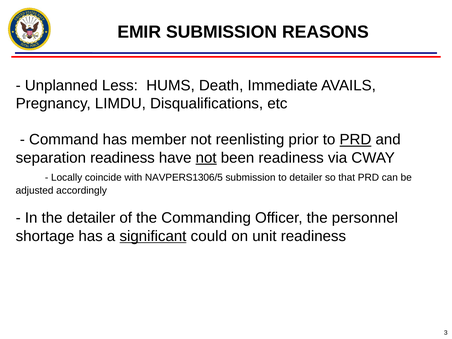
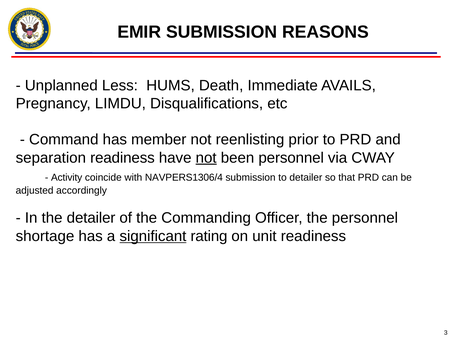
PRD at (355, 140) underline: present -> none
been readiness: readiness -> personnel
Locally: Locally -> Activity
NAVPERS1306/5: NAVPERS1306/5 -> NAVPERS1306/4
could: could -> rating
